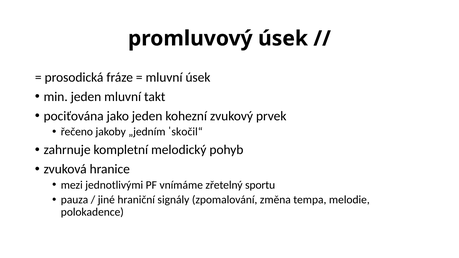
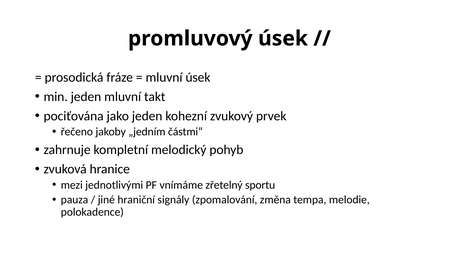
ˈskočil“: ˈskočil“ -> částmi“
